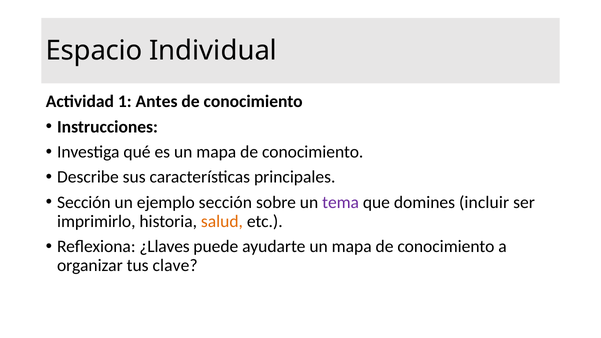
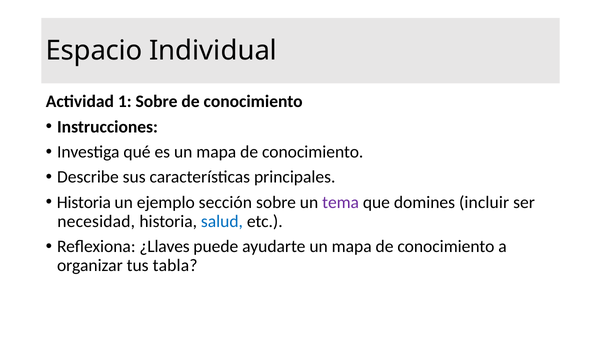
1 Antes: Antes -> Sobre
Sección at (84, 202): Sección -> Historia
imprimirlo: imprimirlo -> necesidad
salud colour: orange -> blue
clave: clave -> tabla
